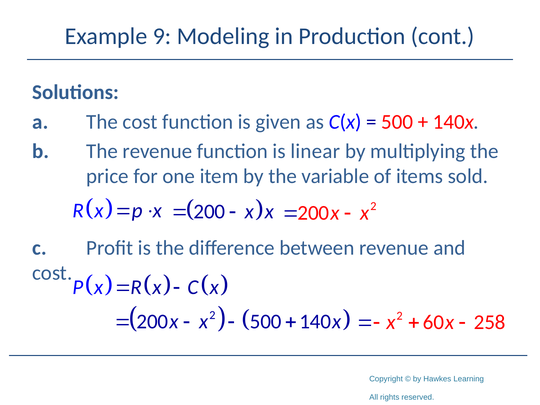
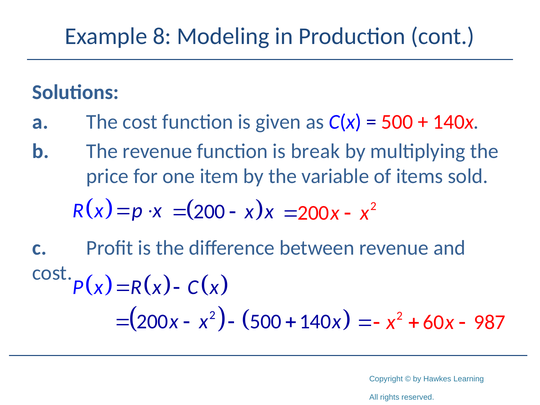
9: 9 -> 8
linear: linear -> break
258: 258 -> 987
